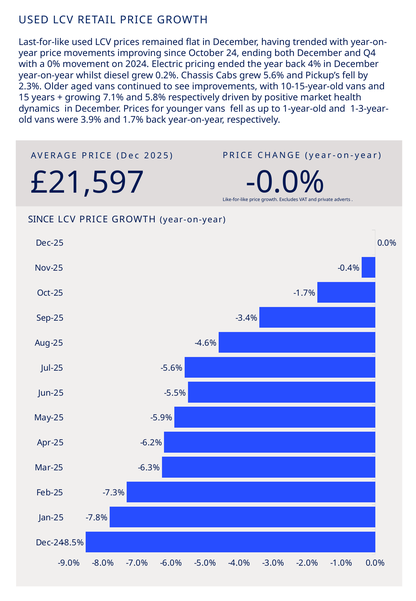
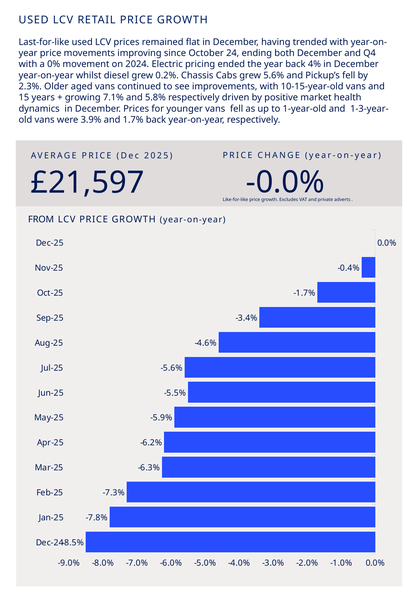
SINCE at (41, 220): SINCE -> FROM
